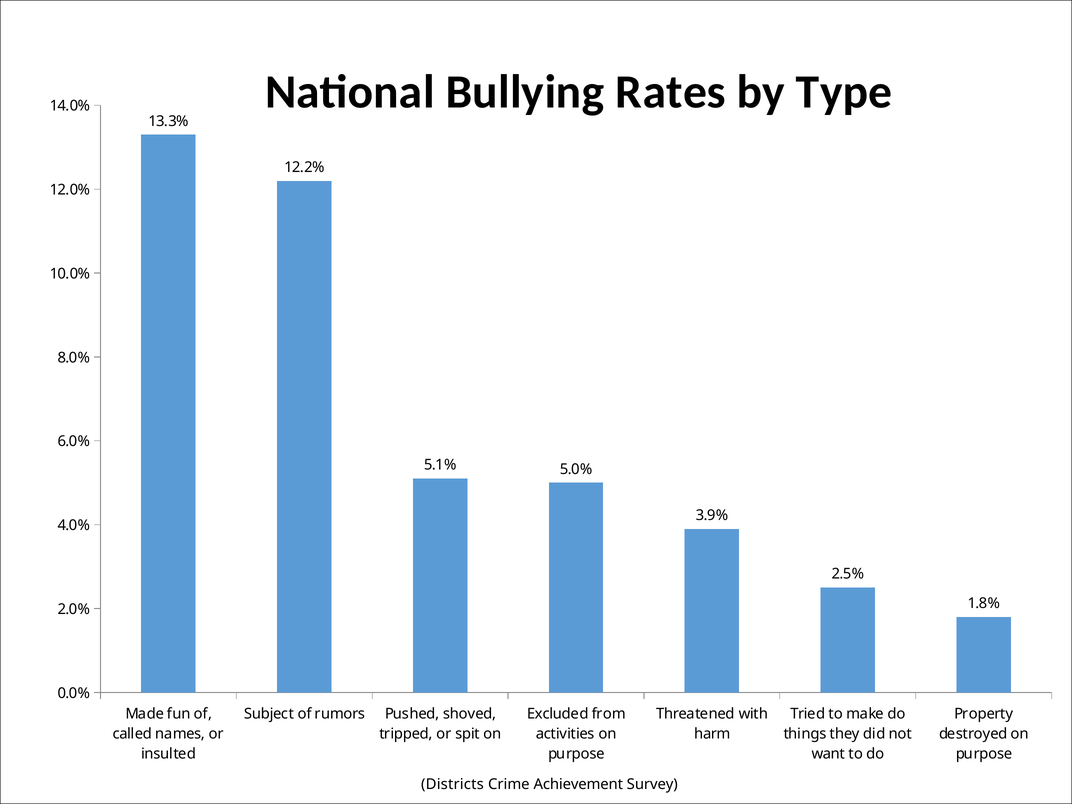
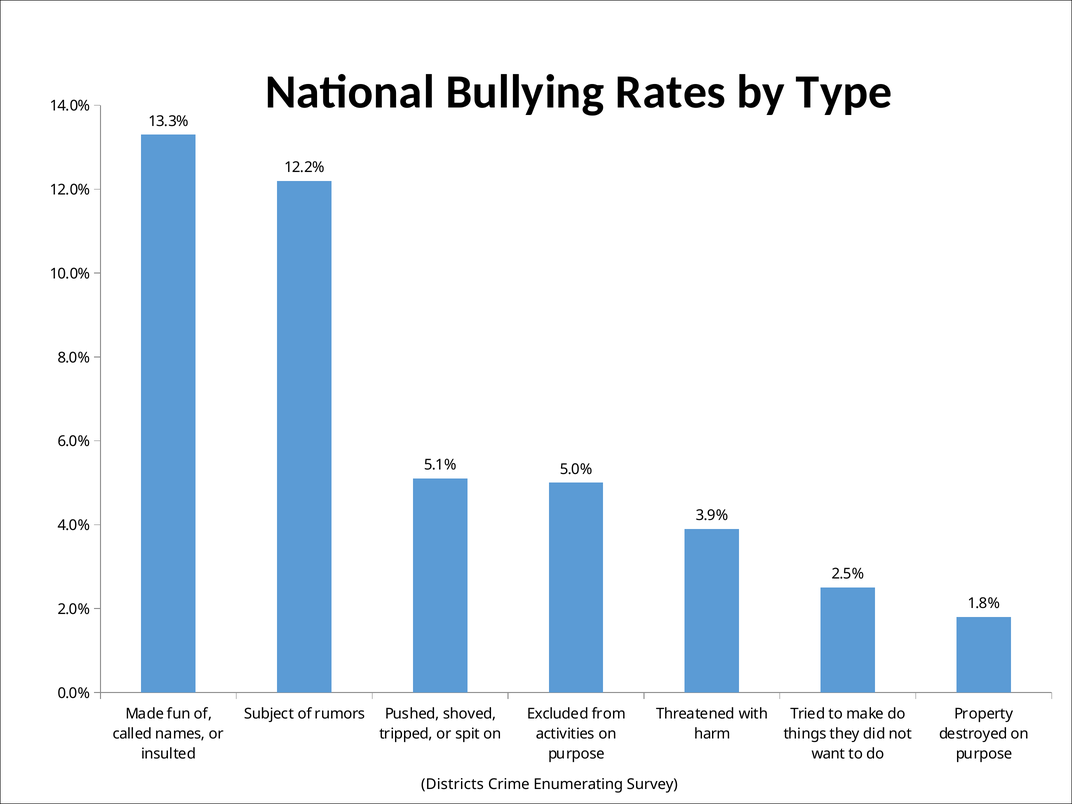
Achievement: Achievement -> Enumerating
